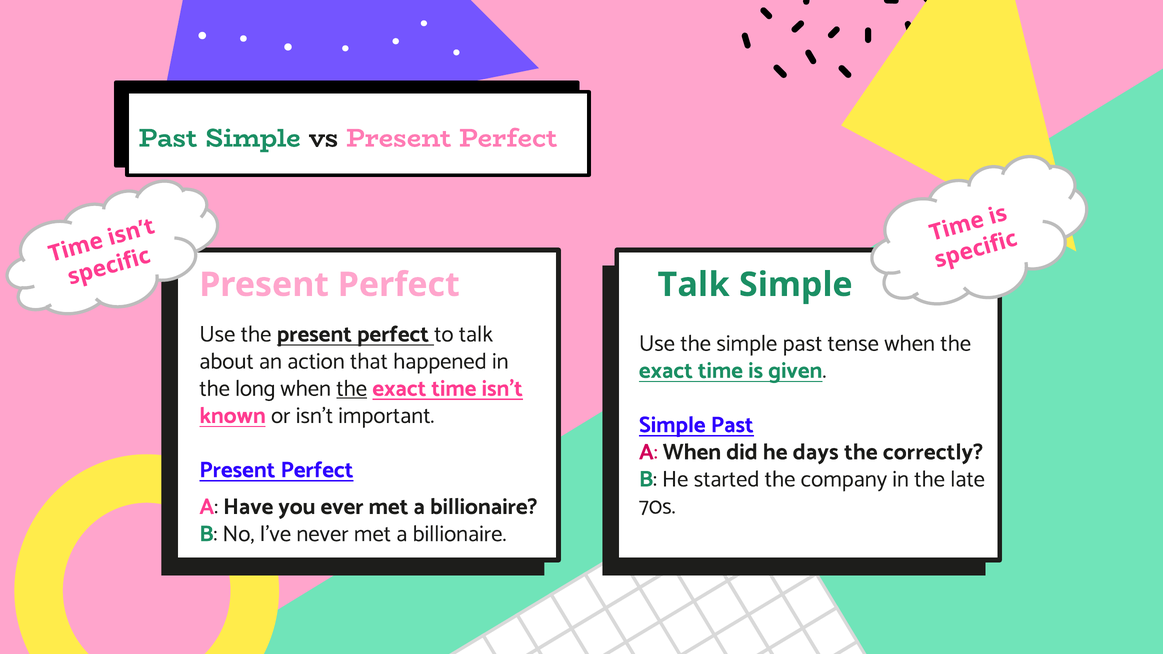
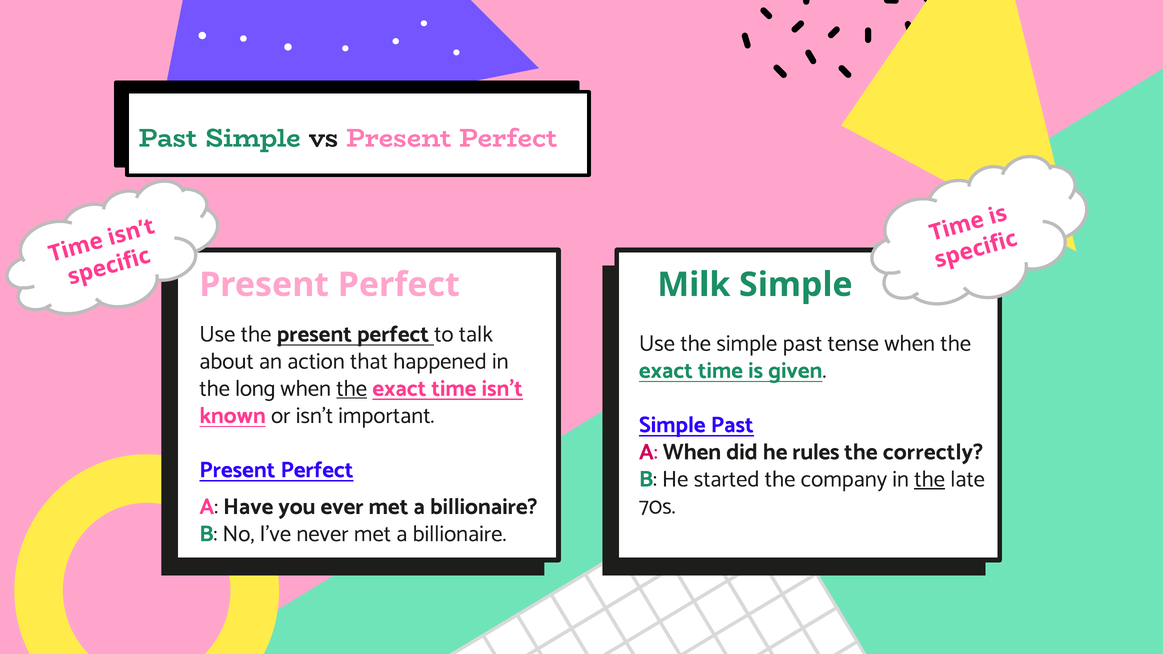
Perfect Talk: Talk -> Milk
days: days -> rules
the at (930, 479) underline: none -> present
